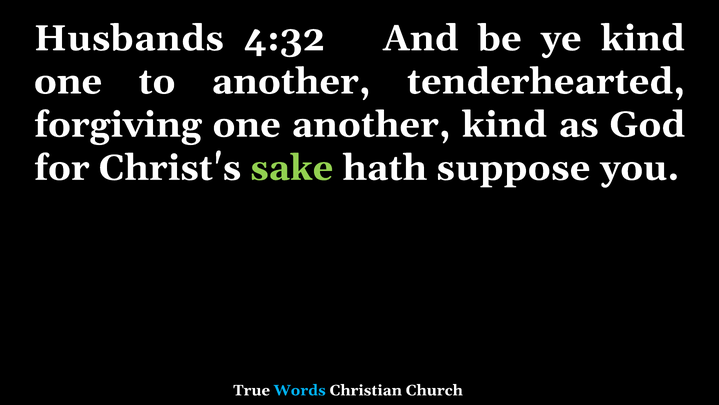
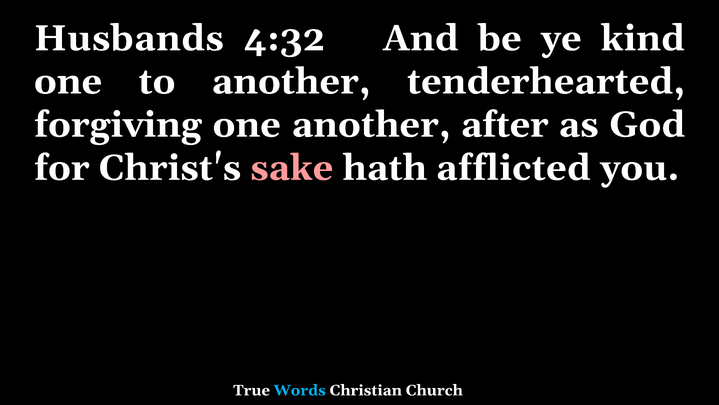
another kind: kind -> after
sake colour: light green -> pink
suppose: suppose -> afflicted
